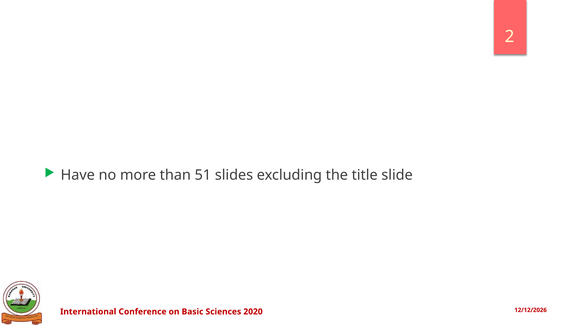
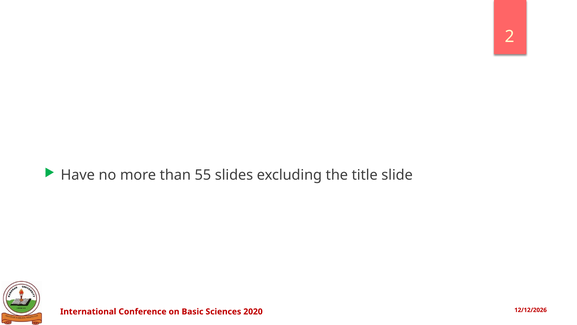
51: 51 -> 55
